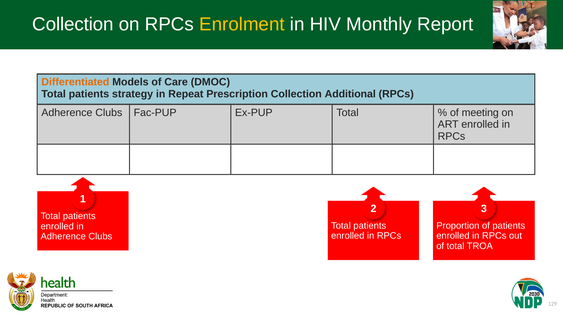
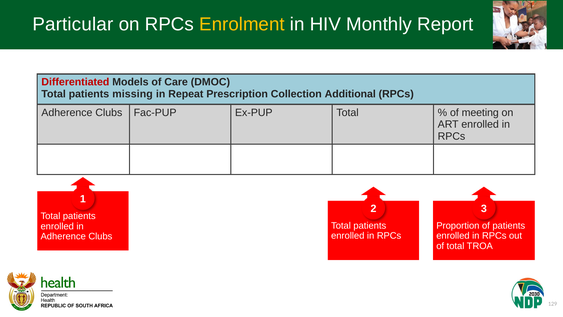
Collection at (73, 24): Collection -> Particular
Differentiated colour: orange -> red
strategy: strategy -> missing
